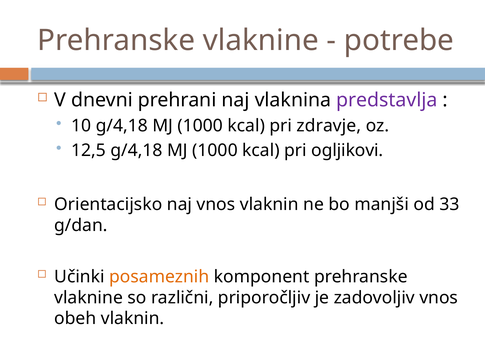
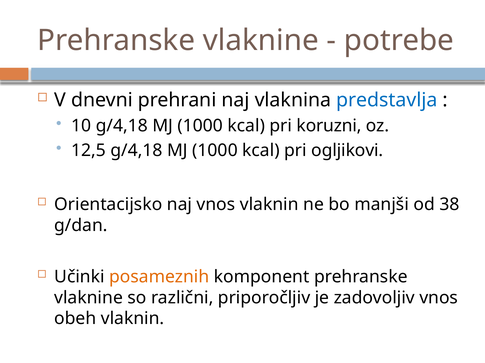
predstavlja colour: purple -> blue
zdravje: zdravje -> koruzni
33: 33 -> 38
